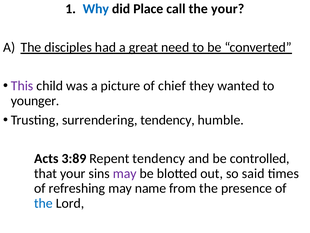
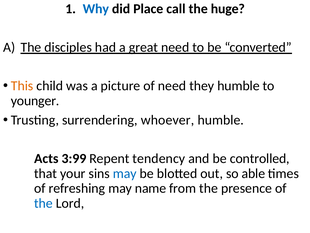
the your: your -> huge
This colour: purple -> orange
of chief: chief -> need
they wanted: wanted -> humble
surrendering tendency: tendency -> whoever
3:89: 3:89 -> 3:99
may at (125, 173) colour: purple -> blue
said: said -> able
